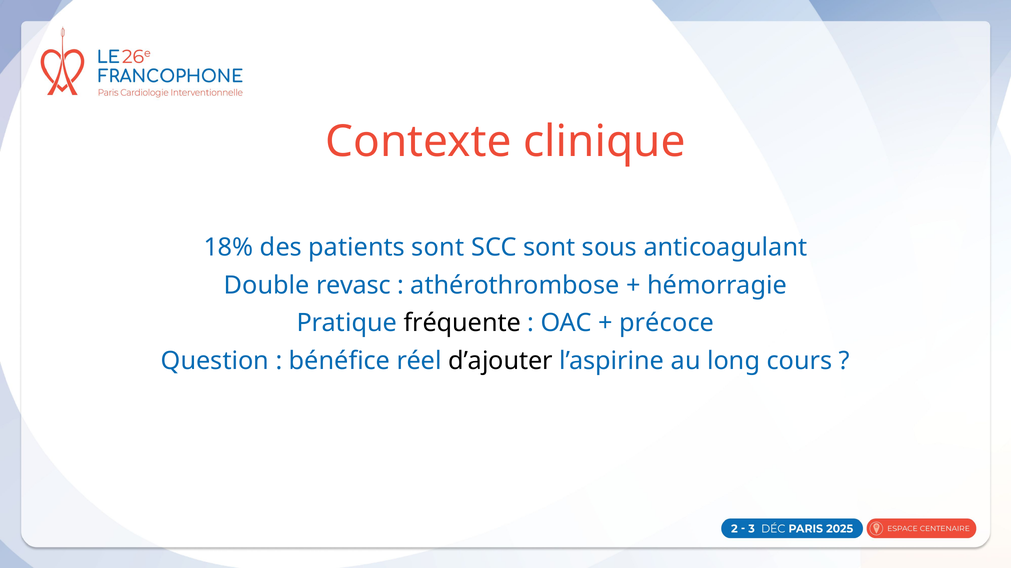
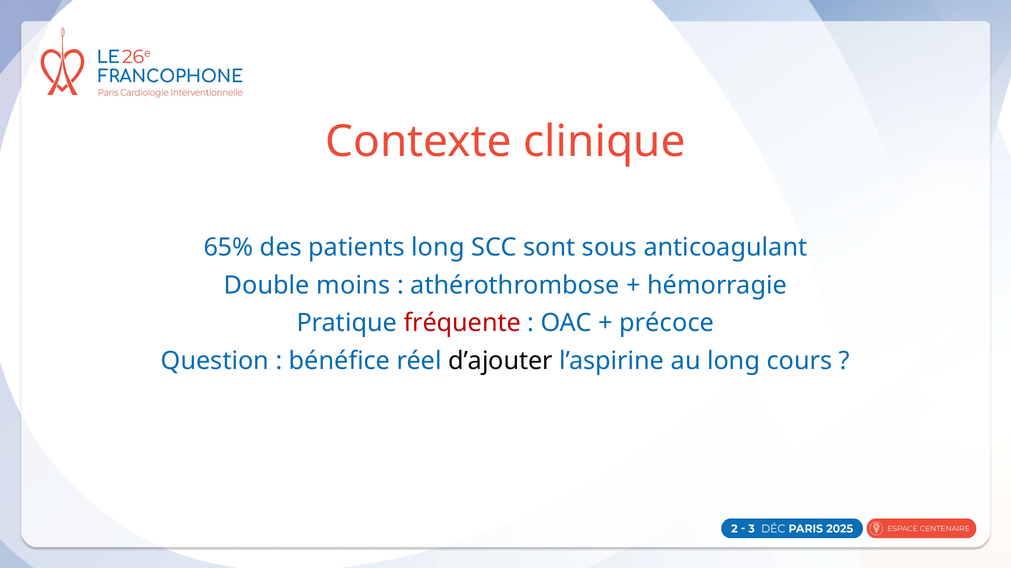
18%: 18% -> 65%
patients sont: sont -> long
revasc: revasc -> moins
fréquente colour: black -> red
